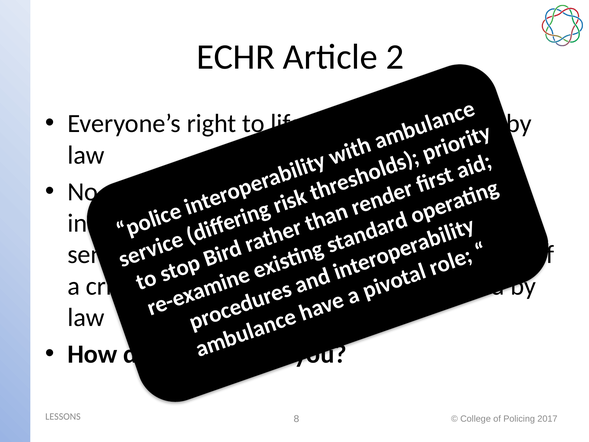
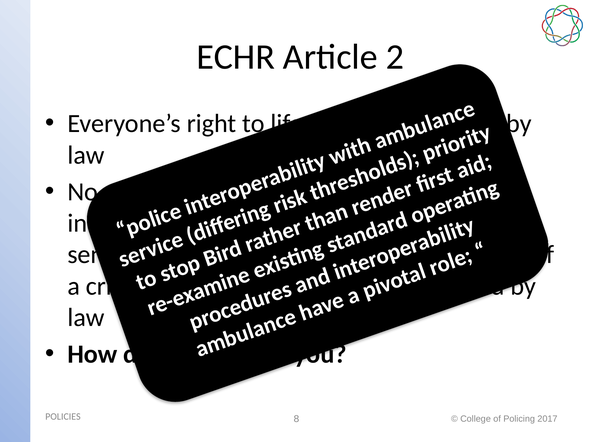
LESSONS: LESSONS -> POLICIES
